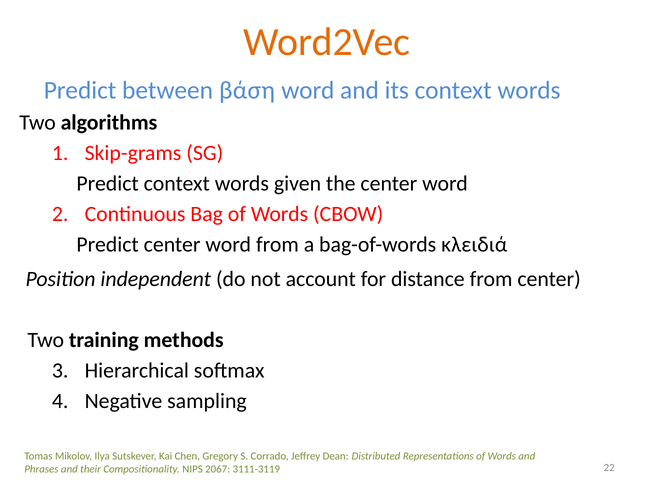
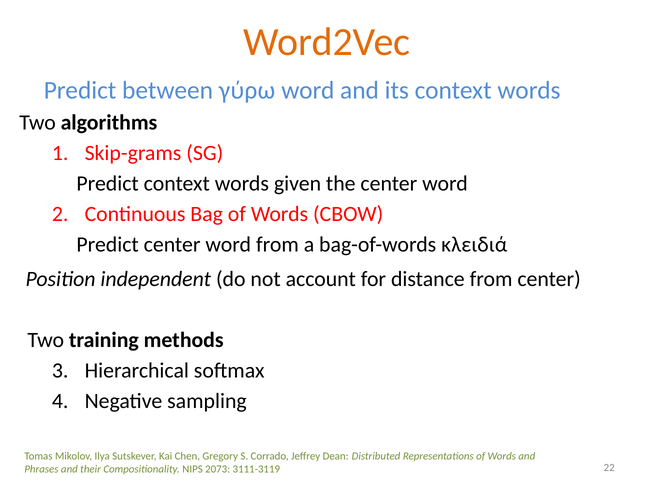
βάση: βάση -> γύρω
2067: 2067 -> 2073
